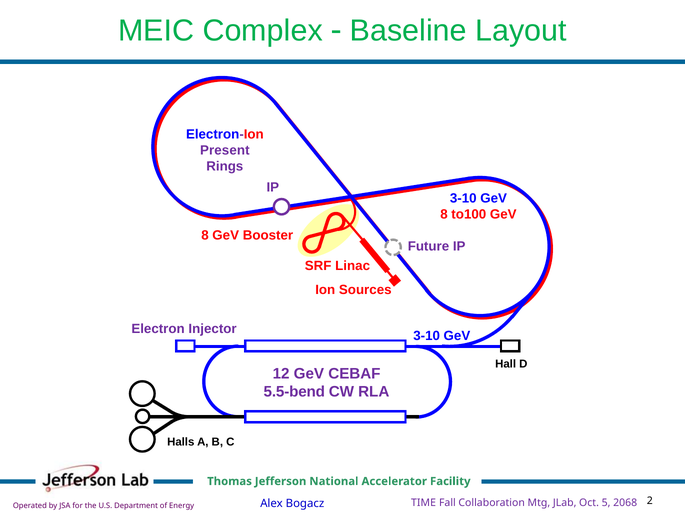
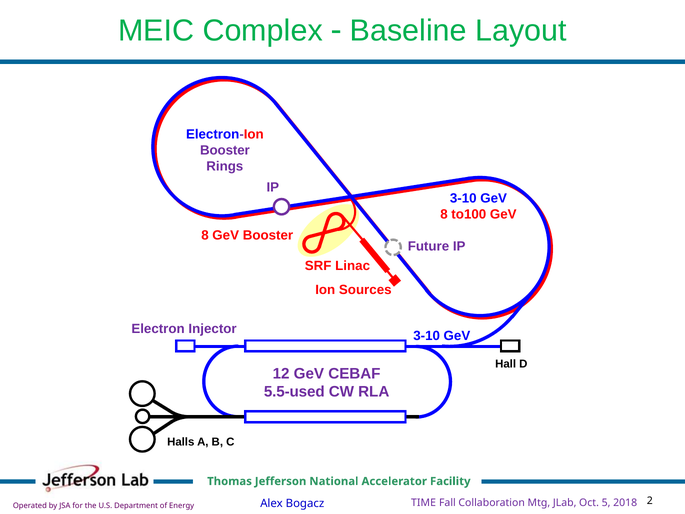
Present at (225, 150): Present -> Booster
5.5-bend: 5.5-bend -> 5.5-used
2068: 2068 -> 2018
